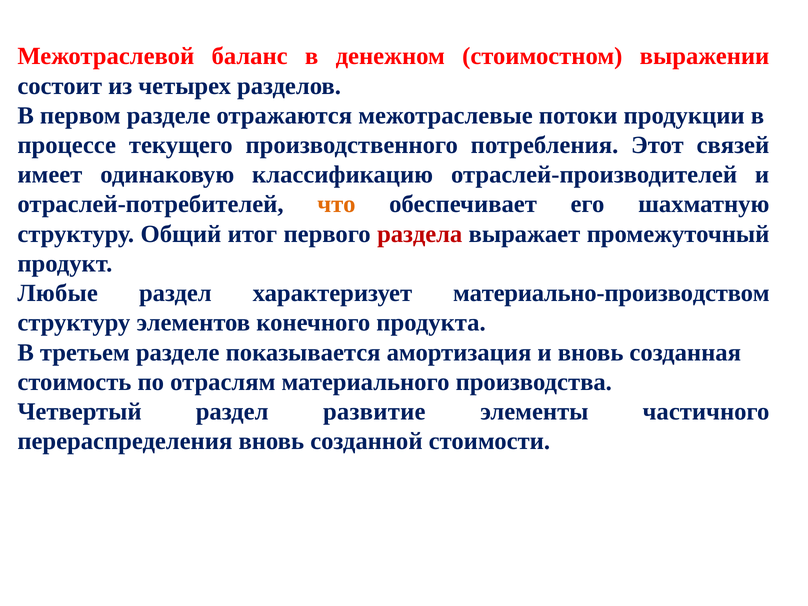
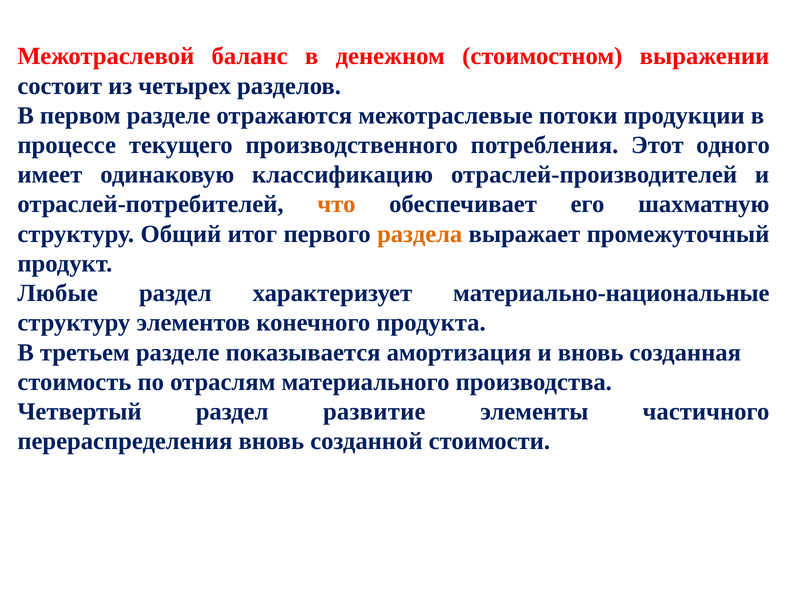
связей: связей -> одного
раздела colour: red -> orange
материально-производством: материально-производством -> материально-национальные
